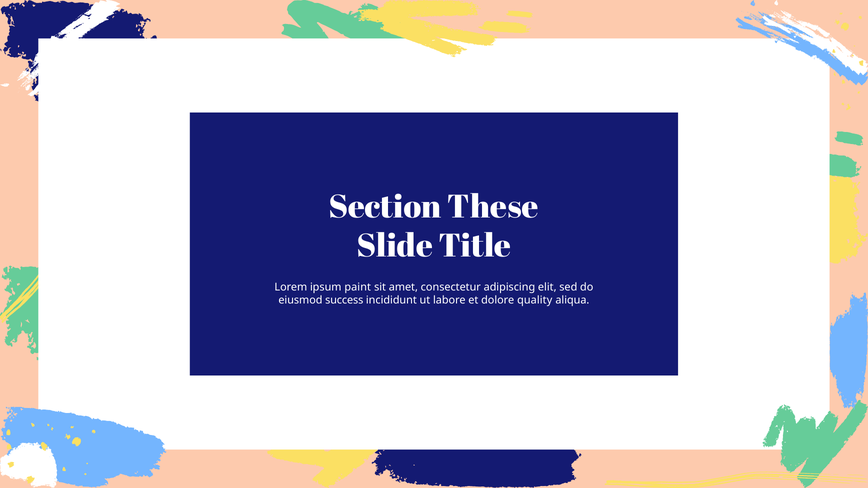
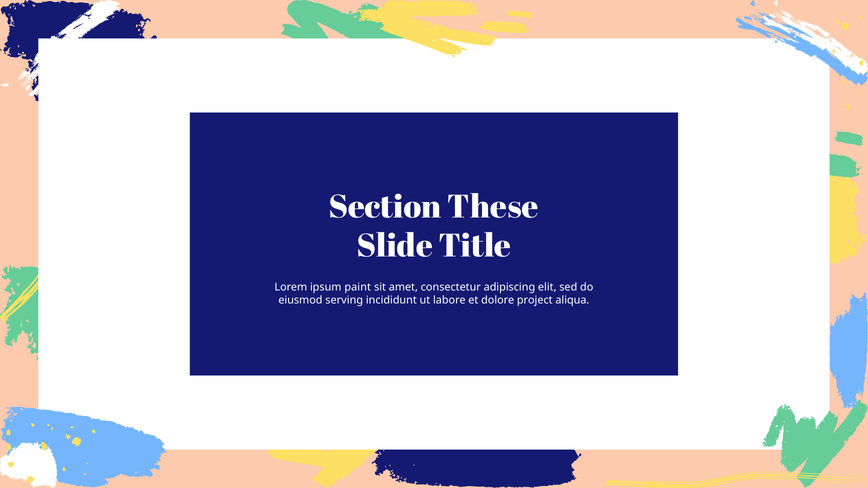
success: success -> serving
quality: quality -> project
